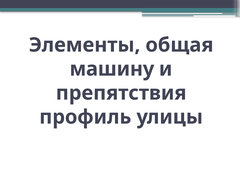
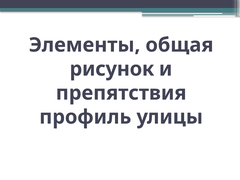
машину: машину -> рисунок
